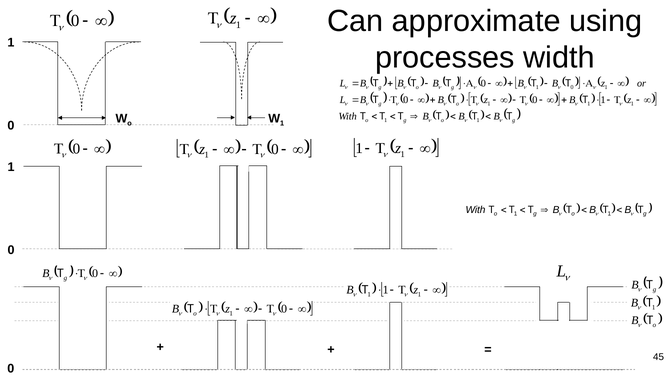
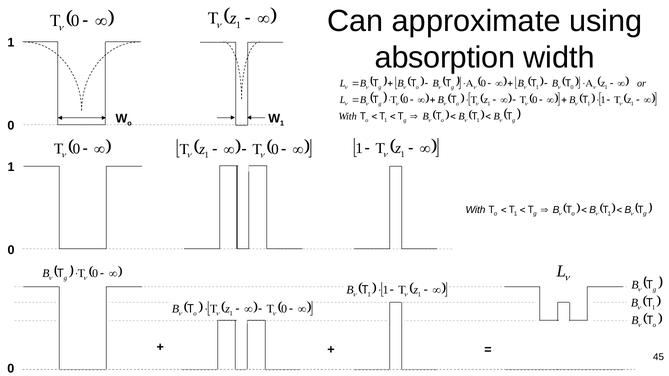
processes: processes -> absorption
